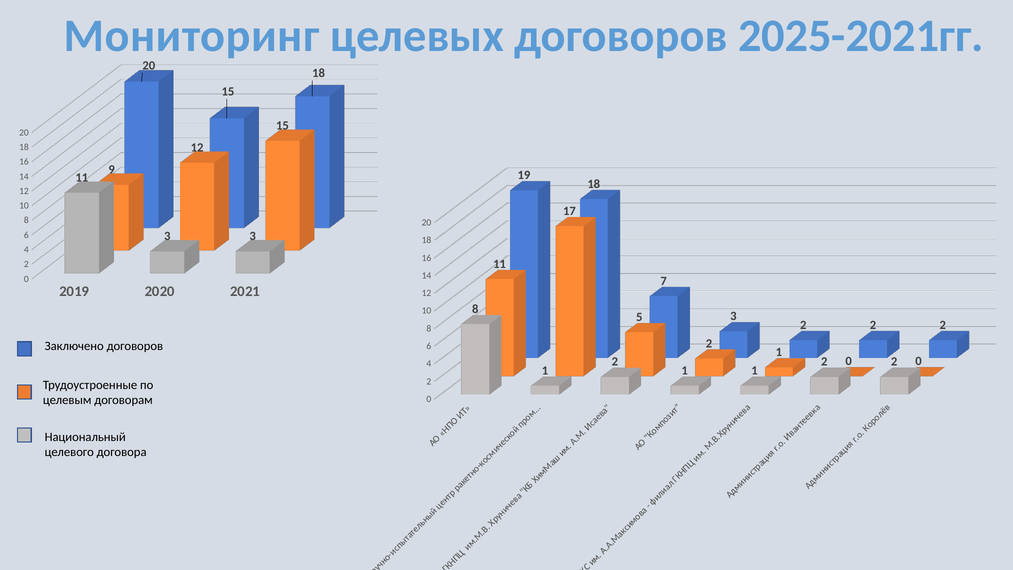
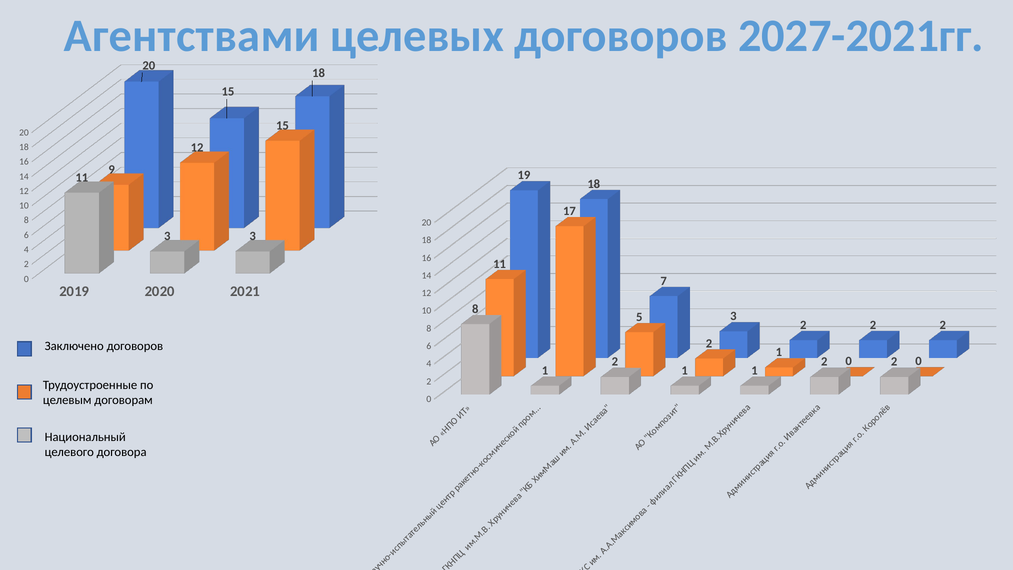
Мониторинг: Мониторинг -> Агентствами
2025-2021гг: 2025-2021гг -> 2027-2021гг
